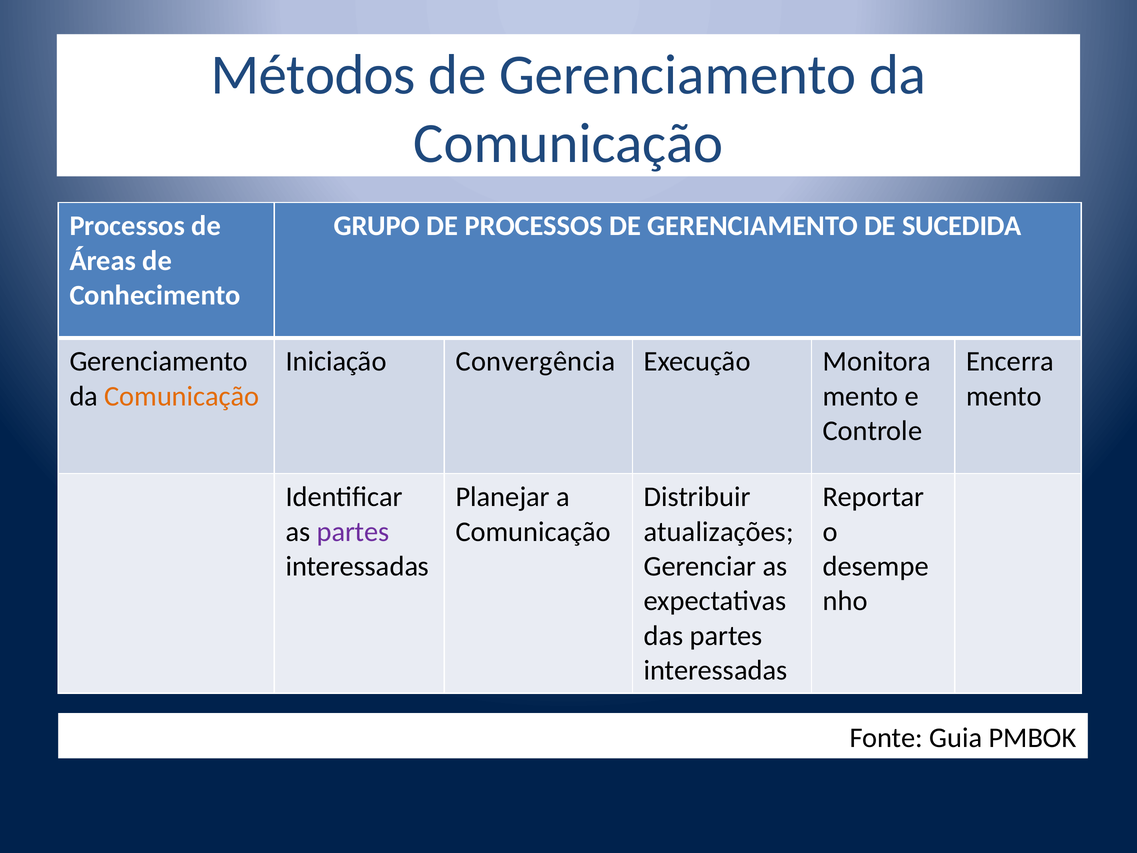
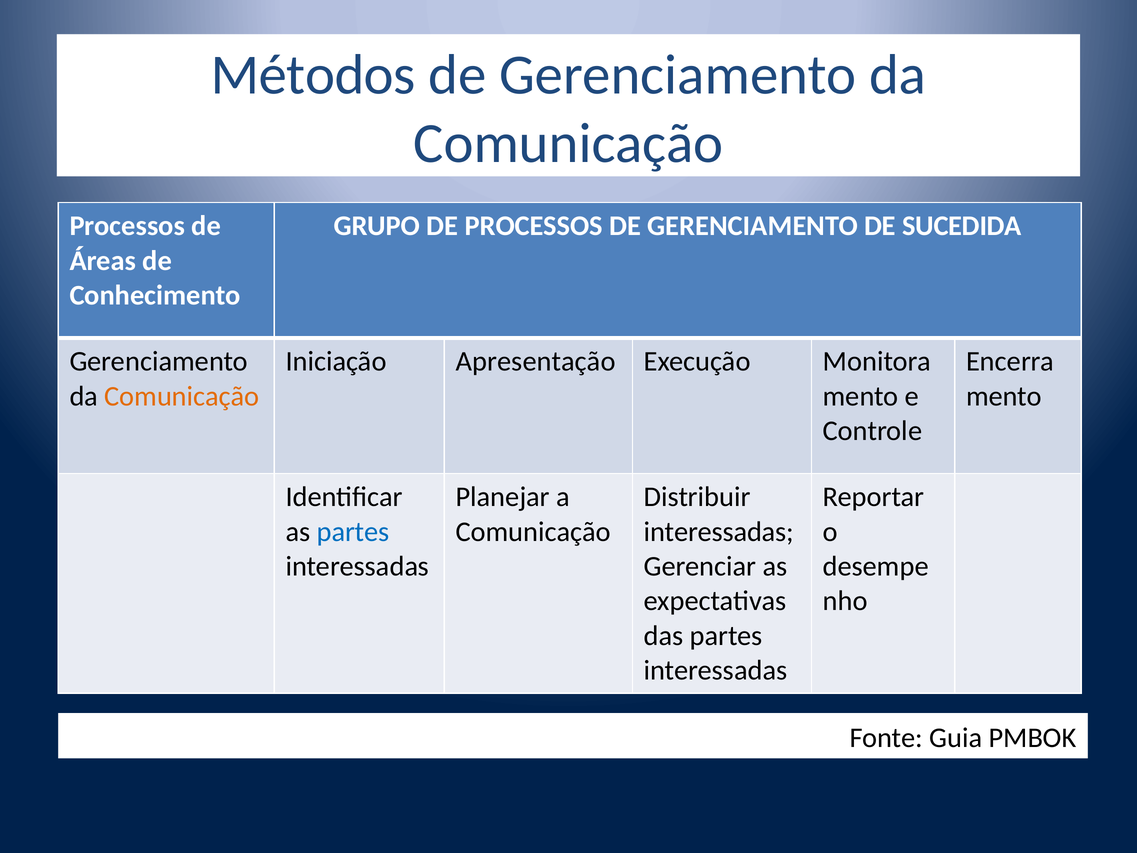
Convergência: Convergência -> Apresentação
partes at (353, 532) colour: purple -> blue
atualizações at (719, 532): atualizações -> interessadas
